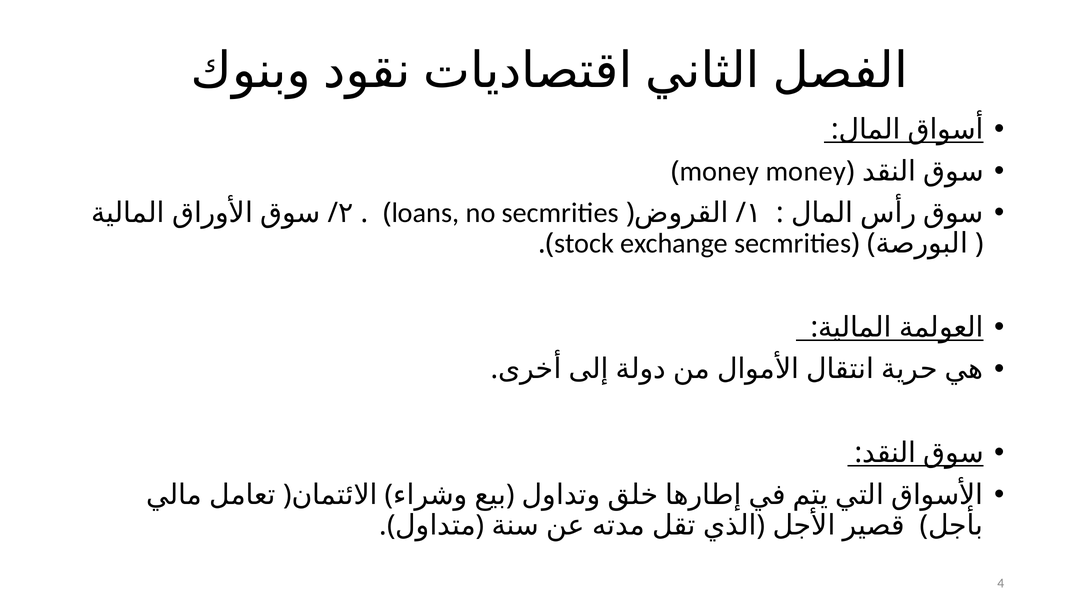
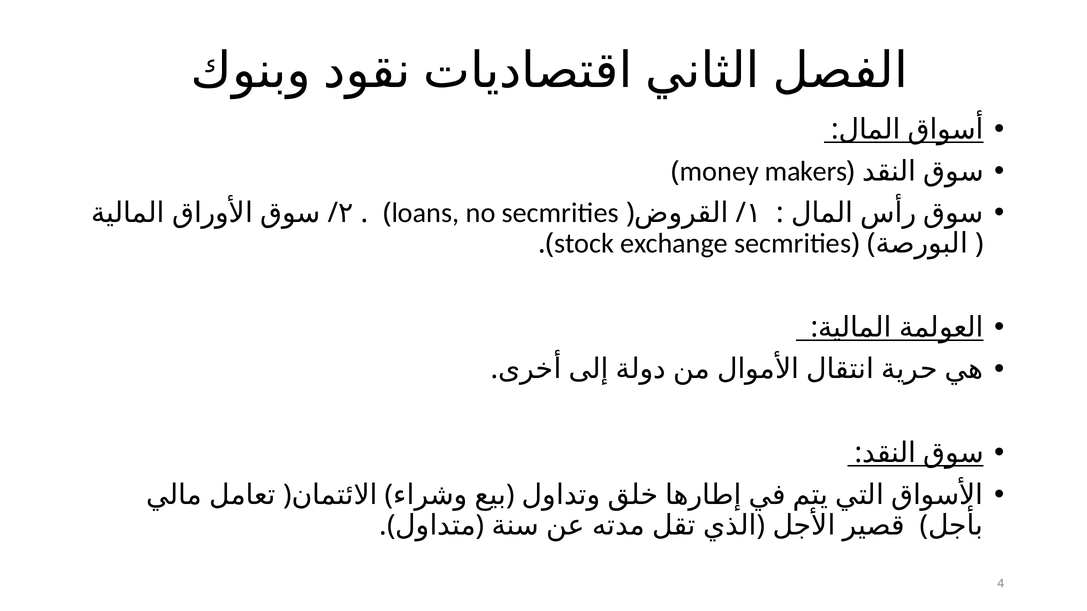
money money: money -> makers
